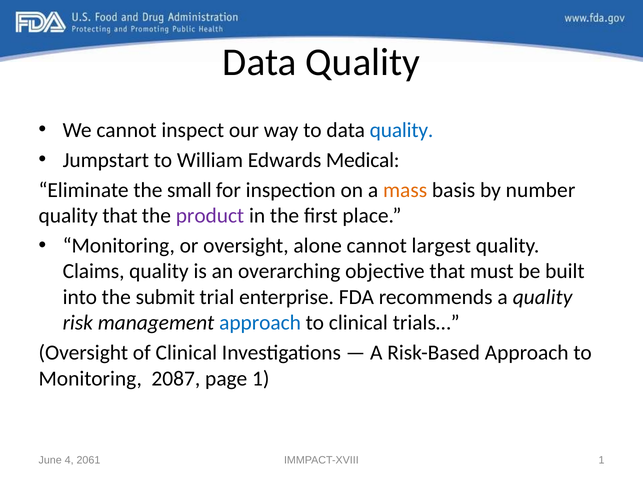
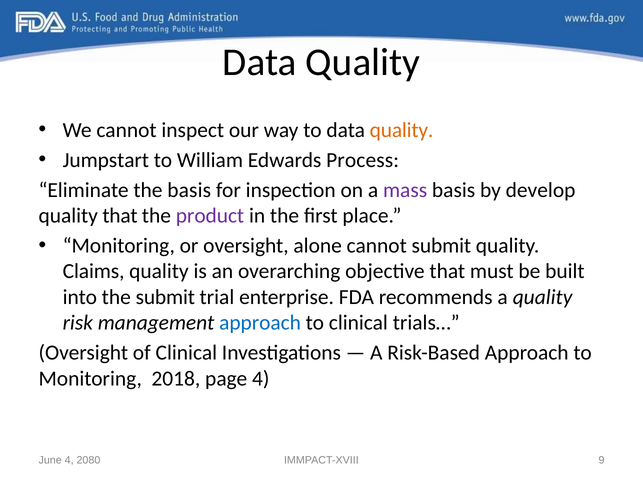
quality at (402, 130) colour: blue -> orange
Medical: Medical -> Process
the small: small -> basis
mass colour: orange -> purple
number: number -> develop
cannot largest: largest -> submit
2087: 2087 -> 2018
page 1: 1 -> 4
2061: 2061 -> 2080
IMMPACT-XVIII 1: 1 -> 9
